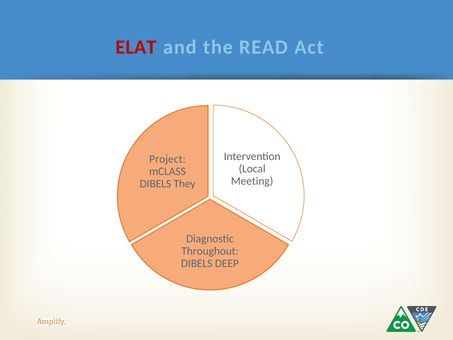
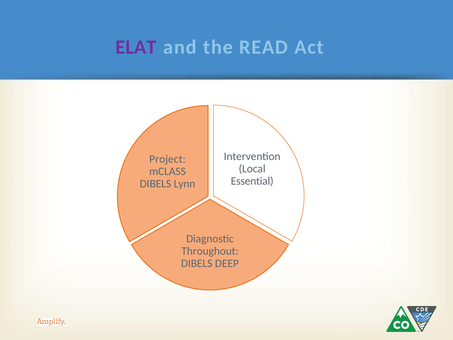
ELAT colour: red -> purple
Meeting: Meeting -> Essential
They: They -> Lynn
